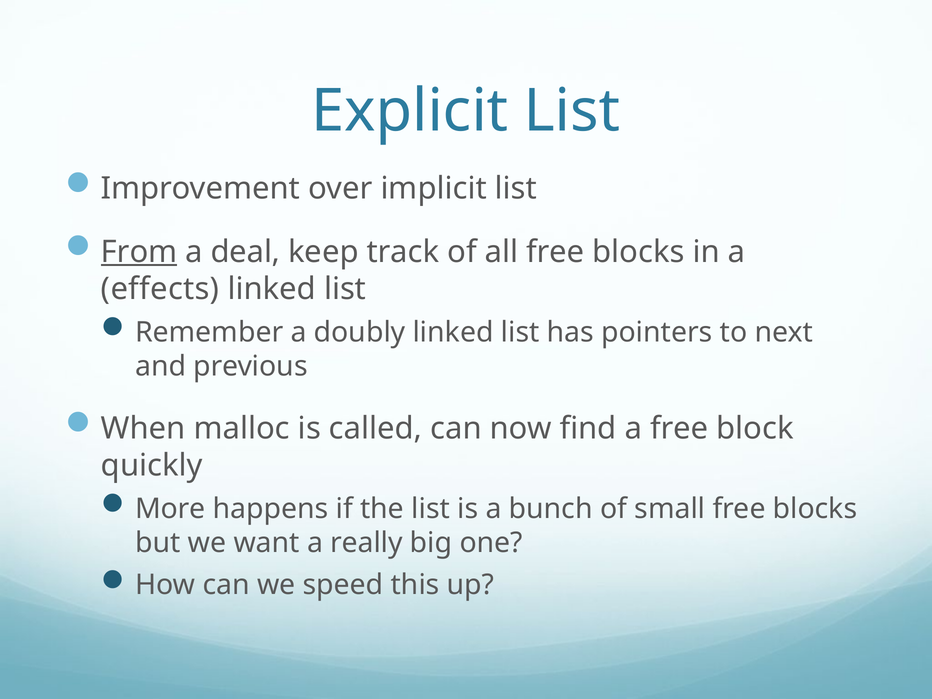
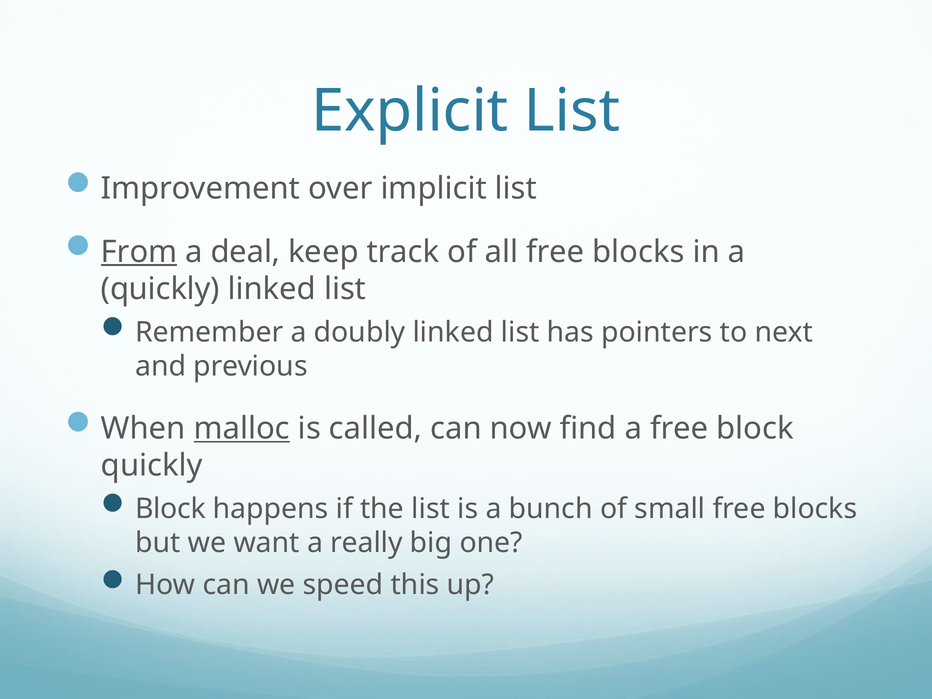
effects at (160, 289): effects -> quickly
malloc underline: none -> present
More at (170, 509): More -> Block
